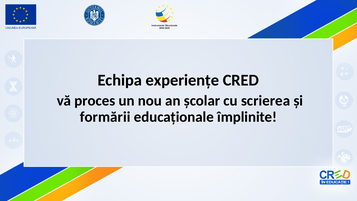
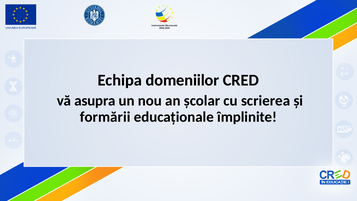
experiențe: experiențe -> domeniilor
proces: proces -> asupra
